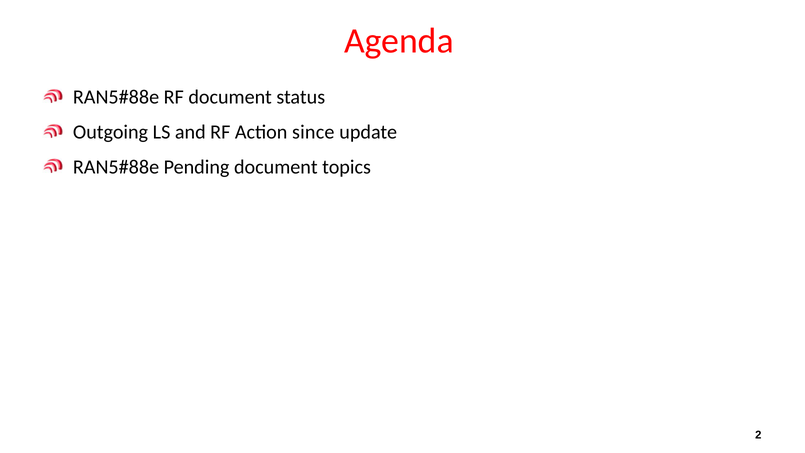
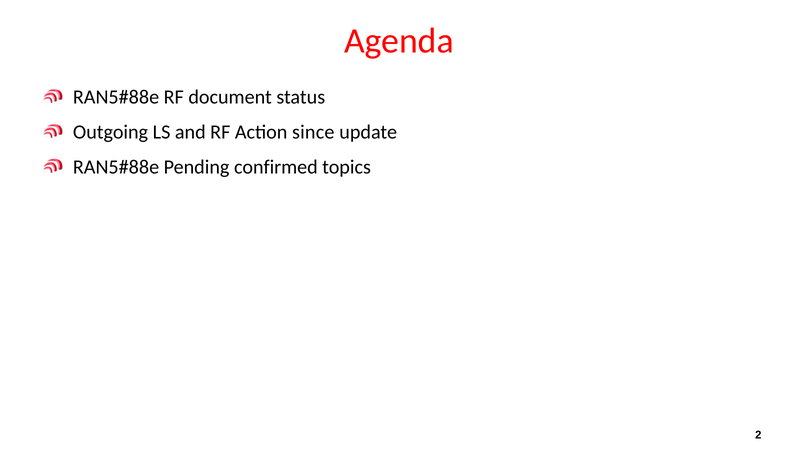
Pending document: document -> confirmed
